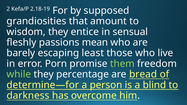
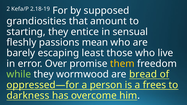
wisdom: wisdom -> starting
Porn: Porn -> Over
them colour: light green -> yellow
percentage: percentage -> wormwood
determine—for: determine—for -> oppressed—for
blind: blind -> frees
